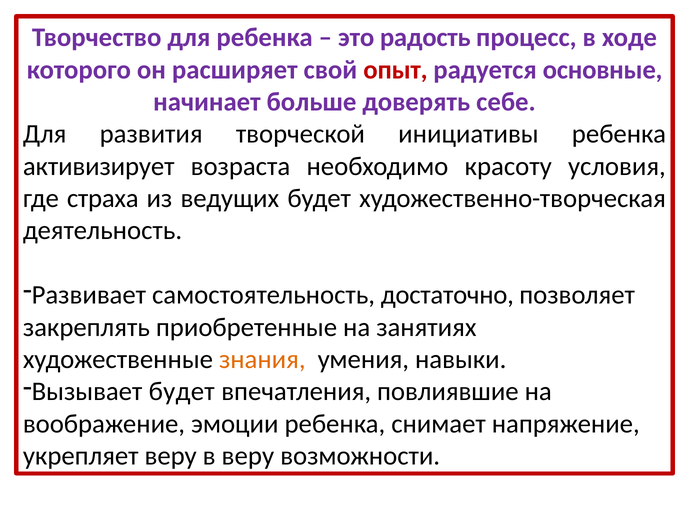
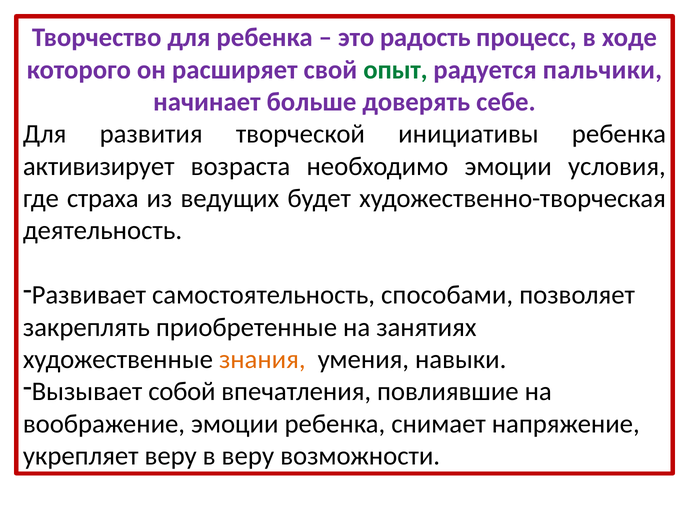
опыт colour: red -> green
основные: основные -> пальчики
необходимо красоту: красоту -> эмоции
достаточно: достаточно -> способами
Вызывает будет: будет -> собой
